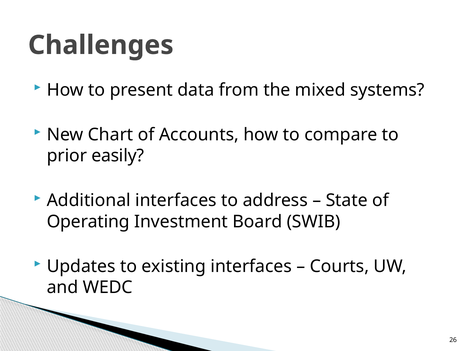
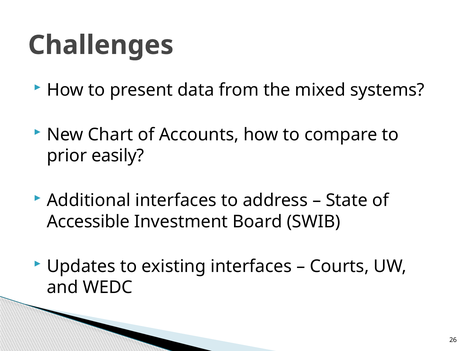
Operating: Operating -> Accessible
